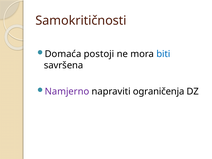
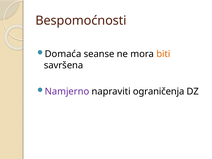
Samokritičnosti: Samokritičnosti -> Bespomoćnosti
postoji: postoji -> seanse
biti colour: blue -> orange
